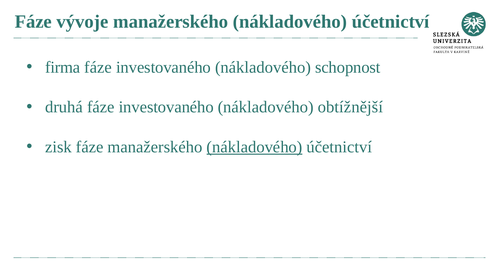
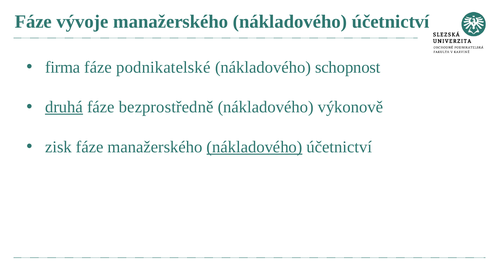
investovaného at (163, 67): investovaného -> podnikatelské
druhá underline: none -> present
investovaného at (166, 107): investovaného -> bezprostředně
obtížnější: obtížnější -> výkonově
